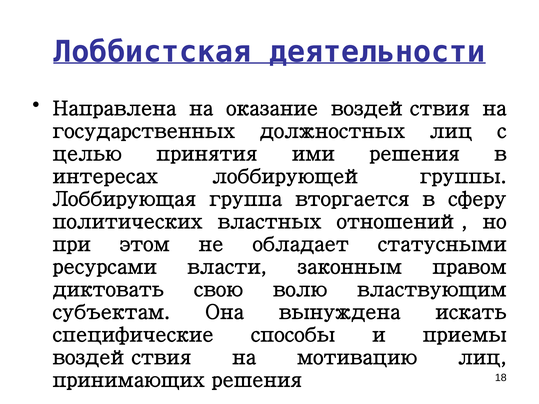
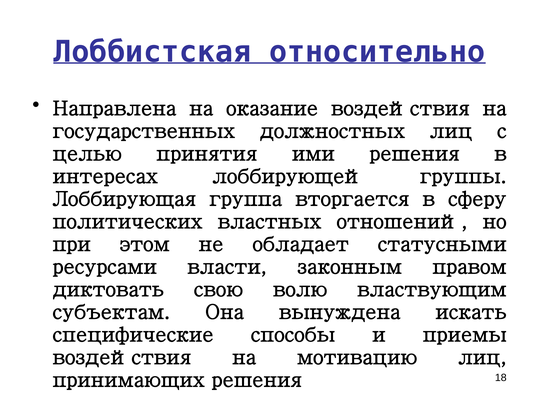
деятельности: деятельности -> относительно
